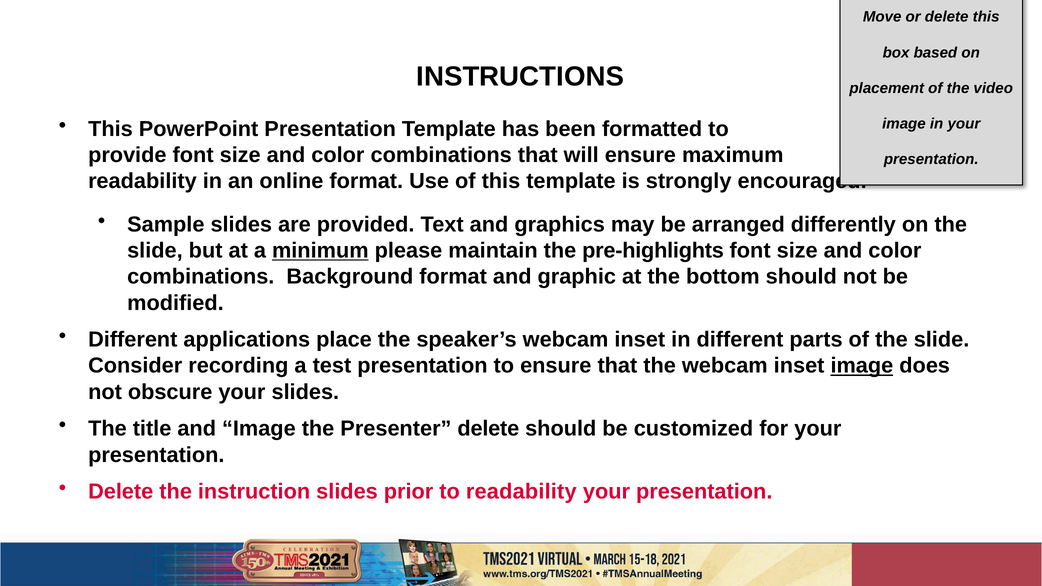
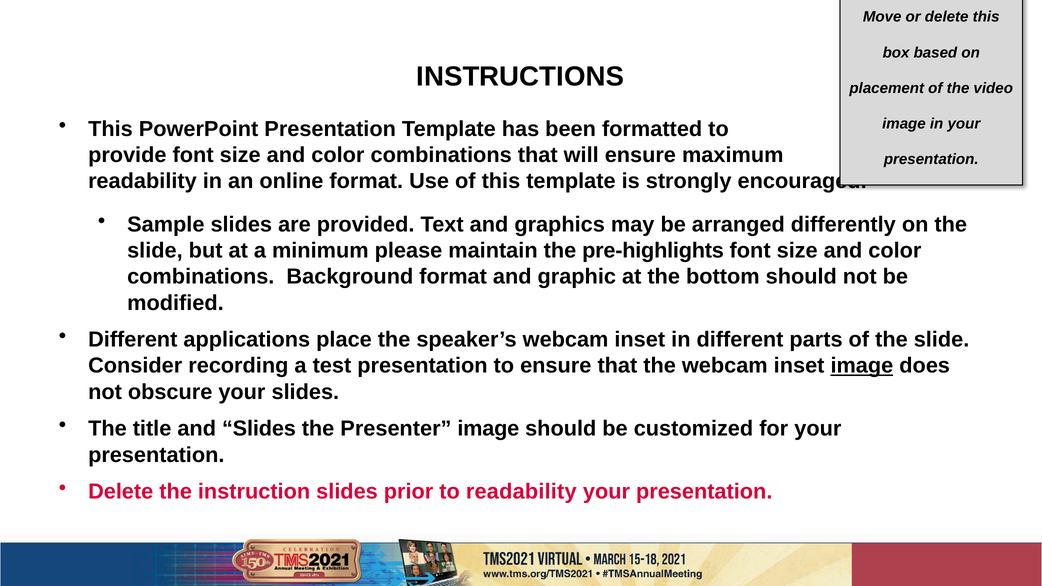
minimum underline: present -> none
and Image: Image -> Slides
Presenter delete: delete -> image
